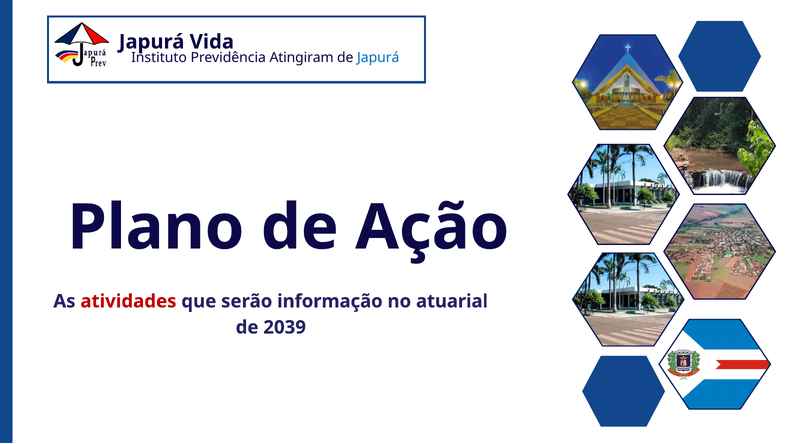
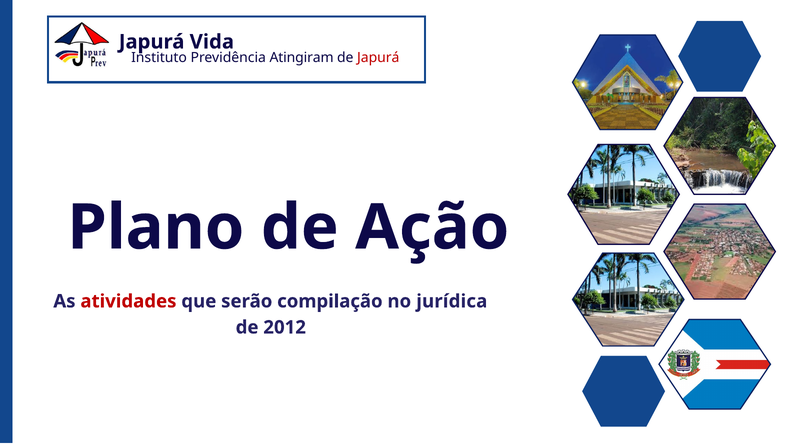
Japurá at (378, 58) colour: blue -> red
informação: informação -> compilação
atuarial: atuarial -> jurídica
2039: 2039 -> 2012
